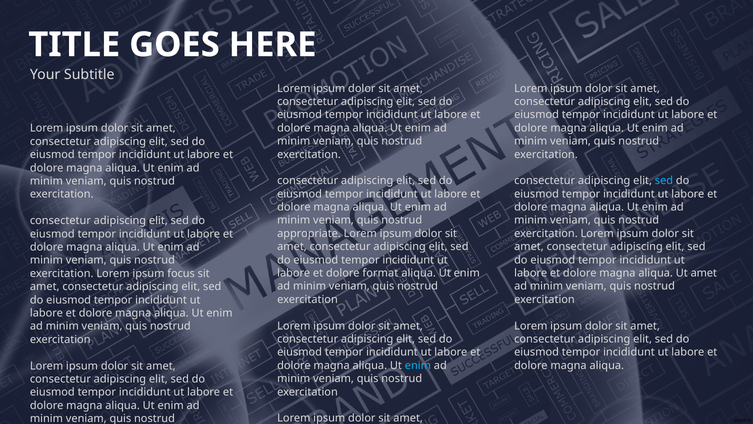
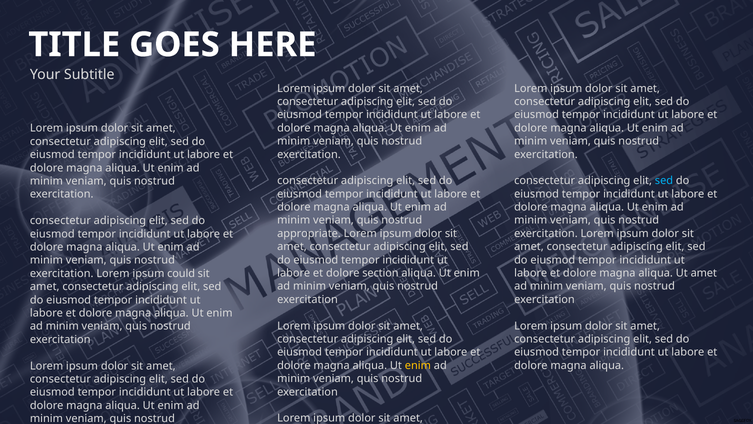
format: format -> section
focus: focus -> could
enim at (418, 365) colour: light blue -> yellow
